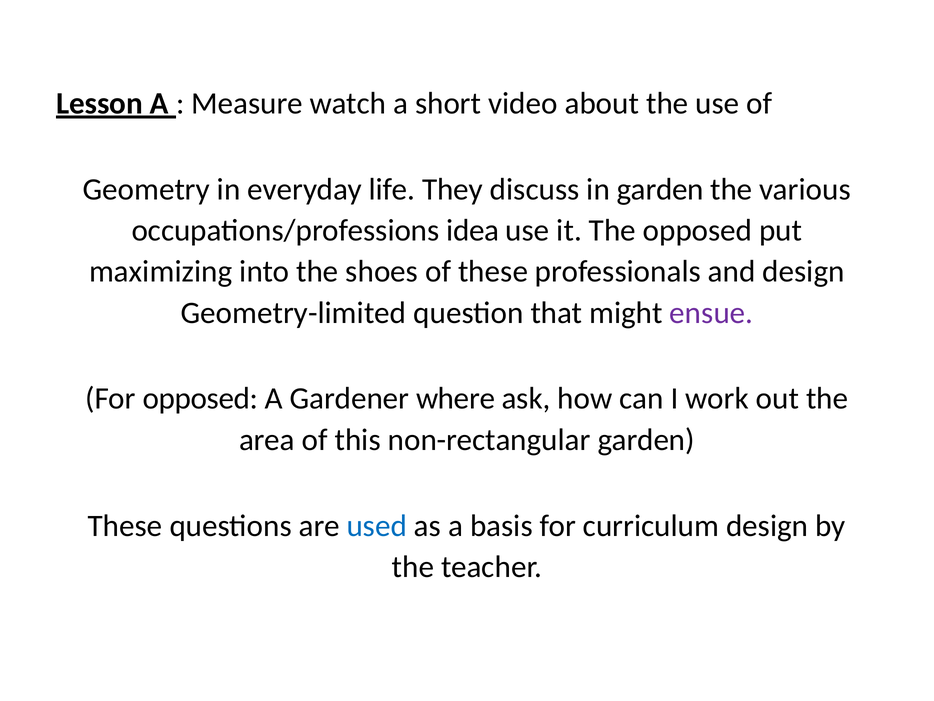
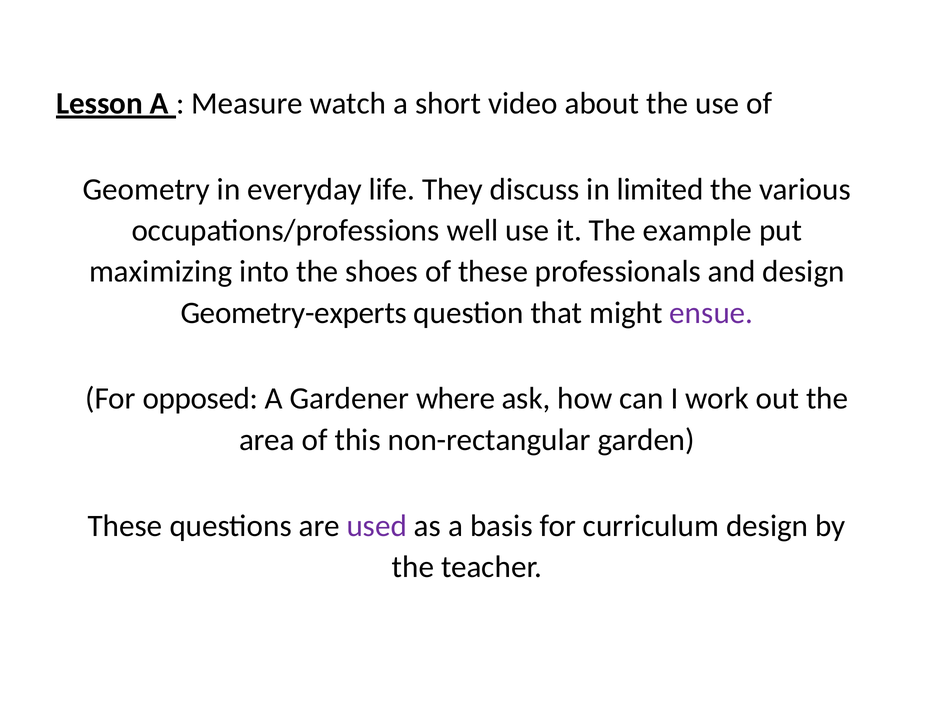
in garden: garden -> limited
idea: idea -> well
The opposed: opposed -> example
Geometry-limited: Geometry-limited -> Geometry-experts
used colour: blue -> purple
